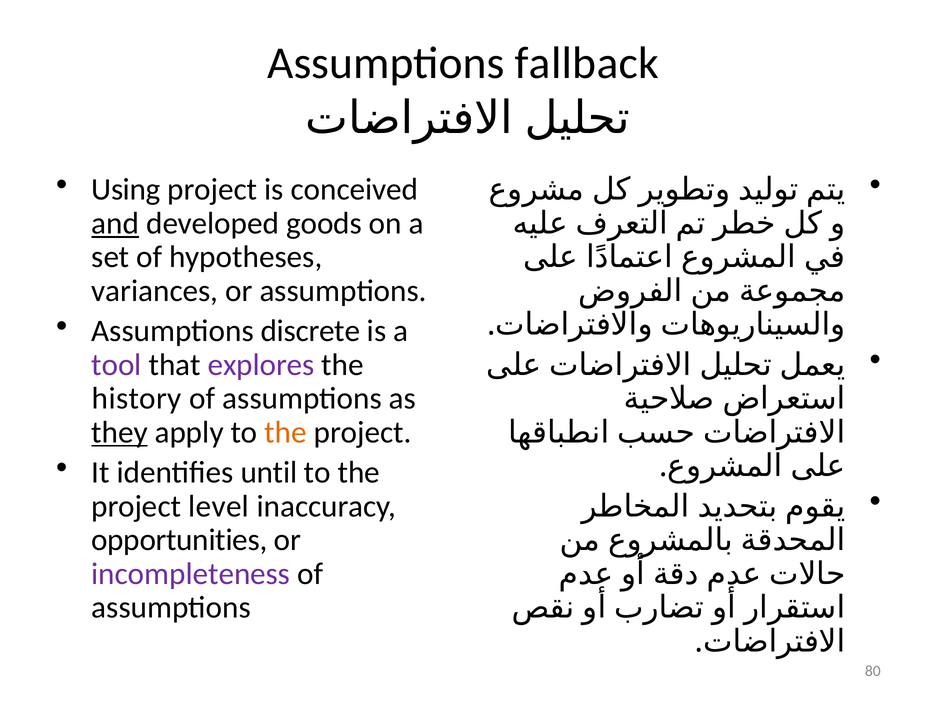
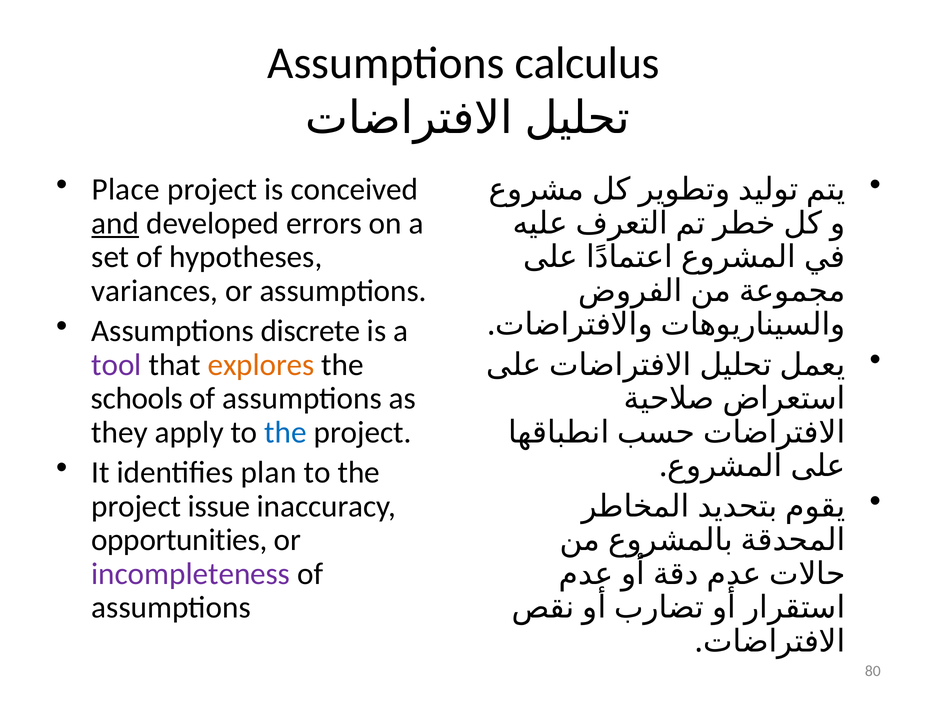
fallback: fallback -> calculus
Using: Using -> Place
goods: goods -> errors
explores colour: purple -> orange
history: history -> schools
they underline: present -> none
the at (286, 432) colour: orange -> blue
until: until -> plan
level: level -> issue
